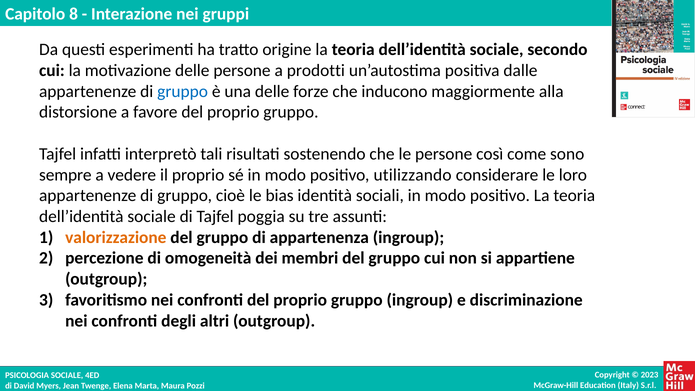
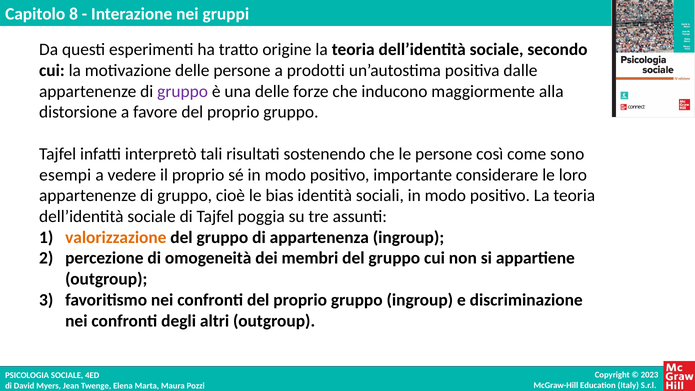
gruppo at (183, 91) colour: blue -> purple
sempre: sempre -> esempi
utilizzando: utilizzando -> importante
